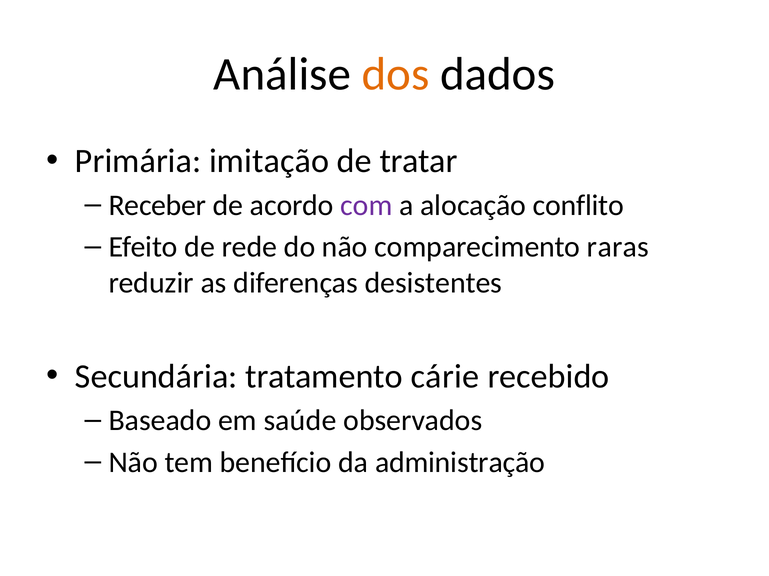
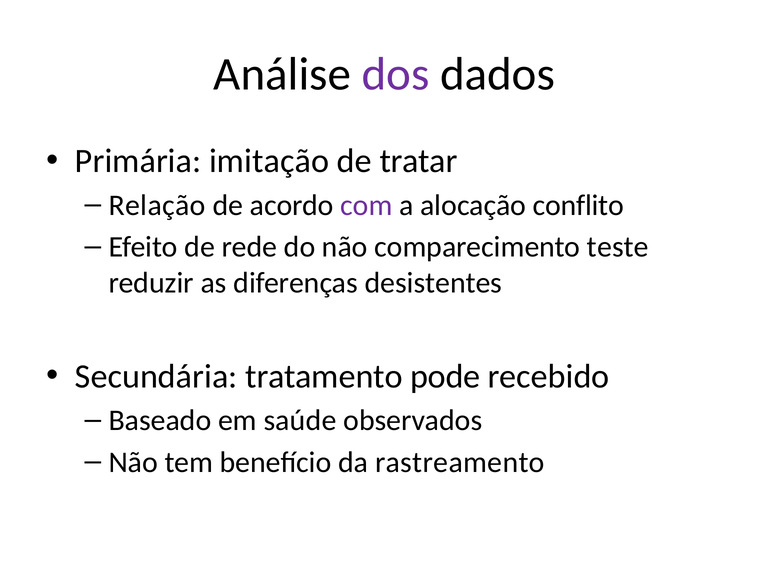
dos colour: orange -> purple
Receber: Receber -> Relação
raras: raras -> teste
cárie: cárie -> pode
administração: administração -> rastreamento
